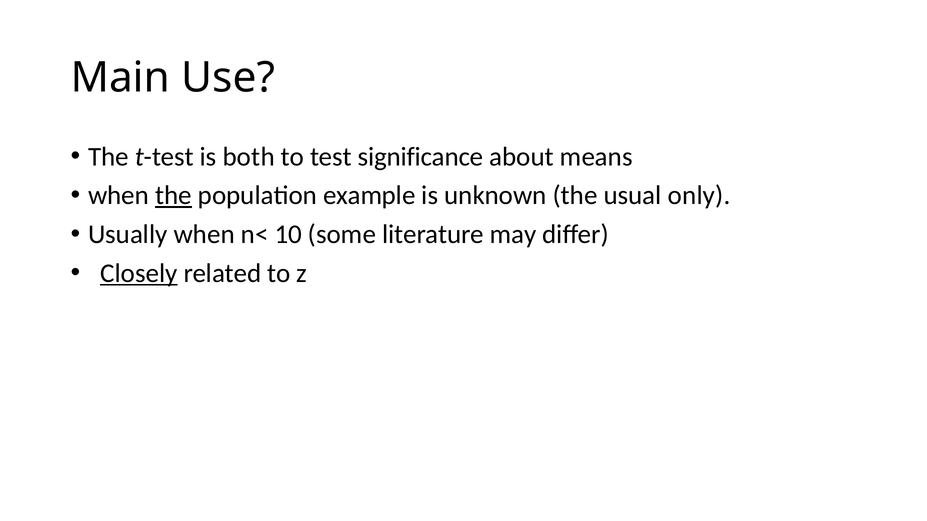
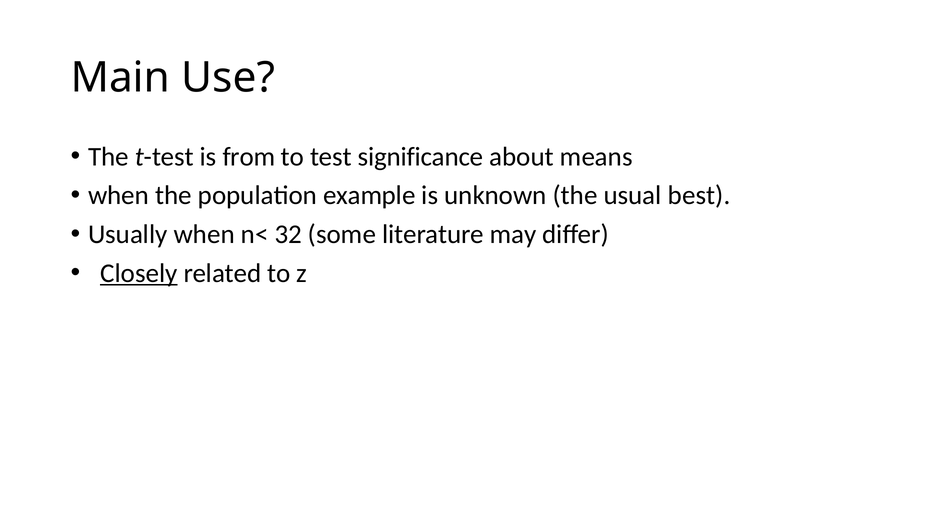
both: both -> from
the at (173, 196) underline: present -> none
only: only -> best
10: 10 -> 32
